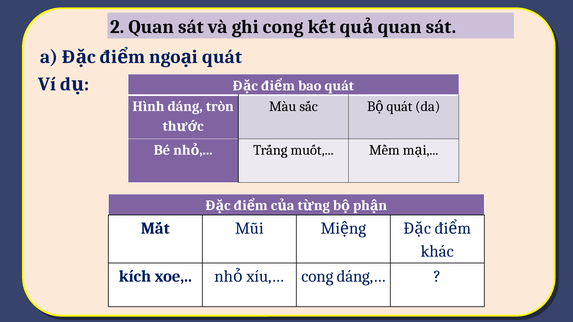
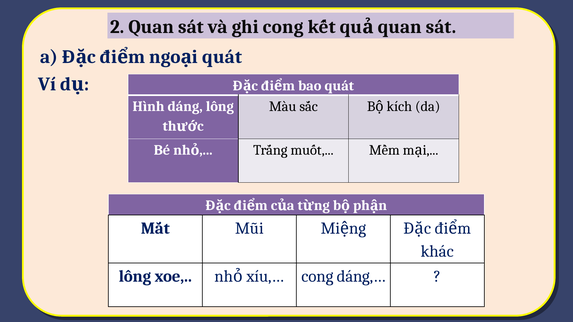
dáng tròn: tròn -> lông
quát at (399, 107): quát -> kích
kích at (135, 277): kích -> lông
